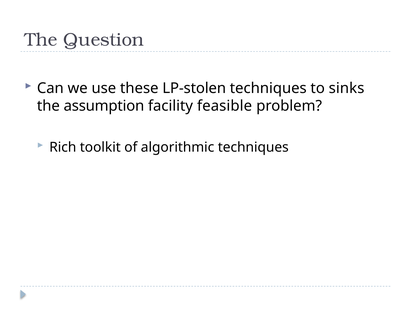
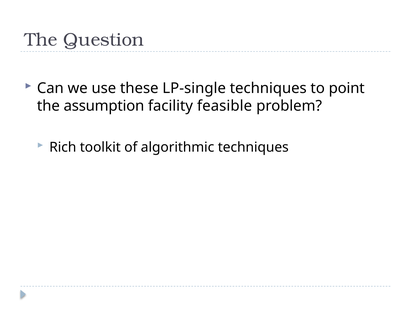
LP-stolen: LP-stolen -> LP-single
sinks: sinks -> point
